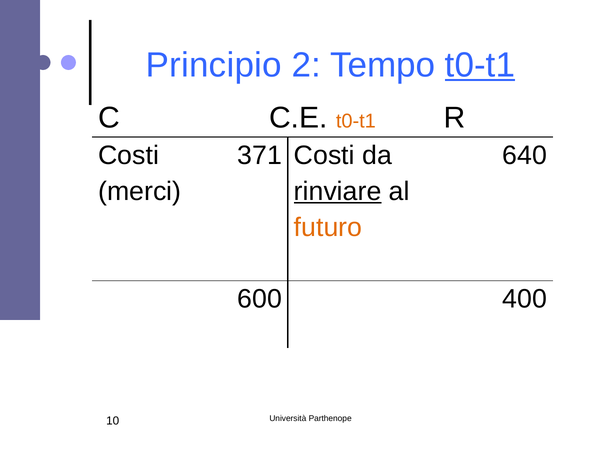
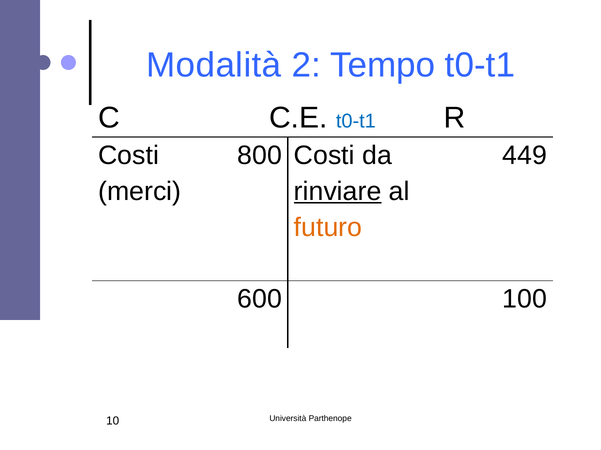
Principio: Principio -> Modalità
t0-t1 at (480, 65) underline: present -> none
t0-t1 at (356, 121) colour: orange -> blue
371: 371 -> 800
640: 640 -> 449
400: 400 -> 100
